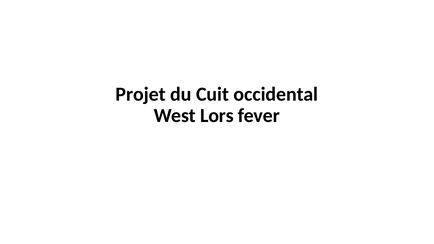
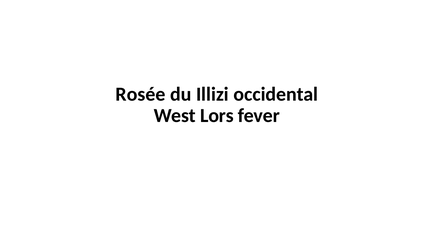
Projet: Projet -> Rosée
Cuit: Cuit -> Illizi
